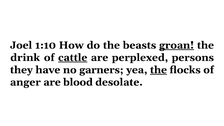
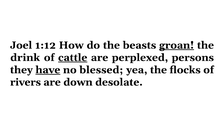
1:10: 1:10 -> 1:12
have underline: none -> present
garners: garners -> blessed
the at (158, 70) underline: present -> none
anger: anger -> rivers
blood: blood -> down
